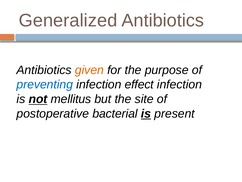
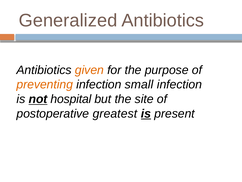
preventing colour: blue -> orange
effect: effect -> small
mellitus: mellitus -> hospital
bacterial: bacterial -> greatest
